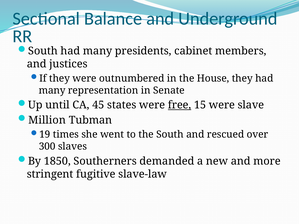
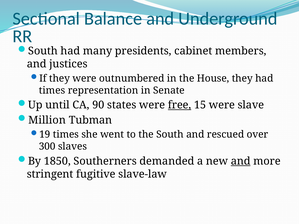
many at (52, 90): many -> times
45: 45 -> 90
and at (241, 161) underline: none -> present
